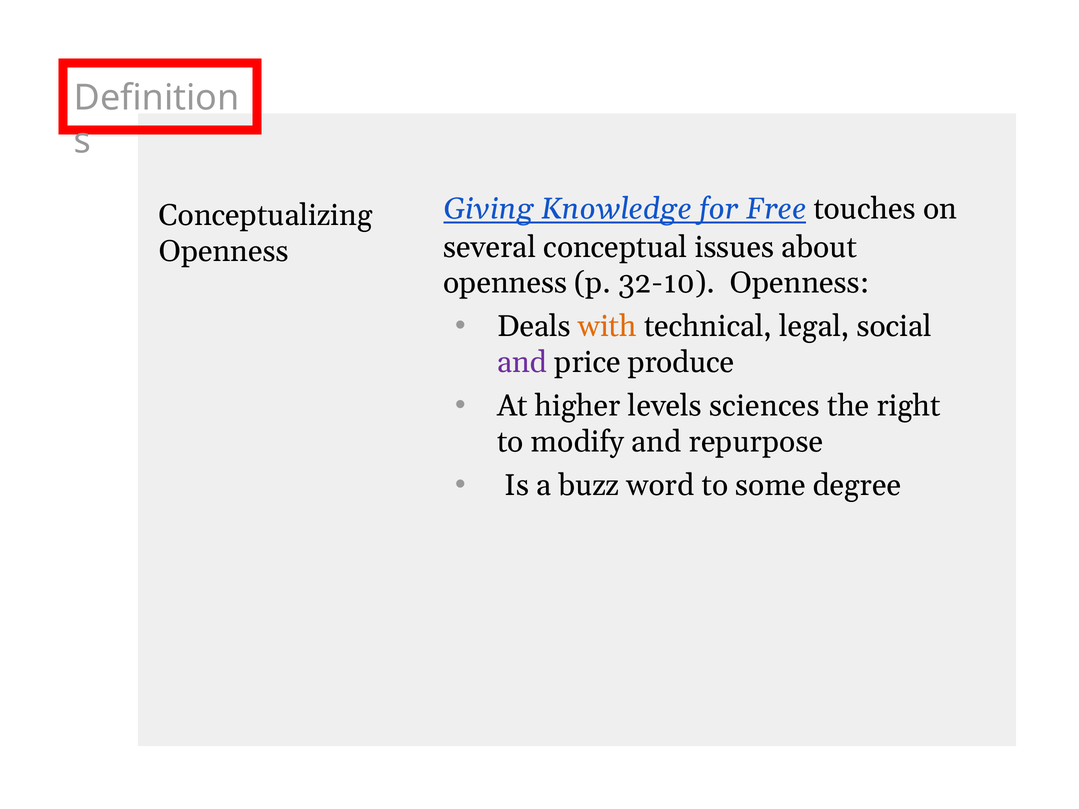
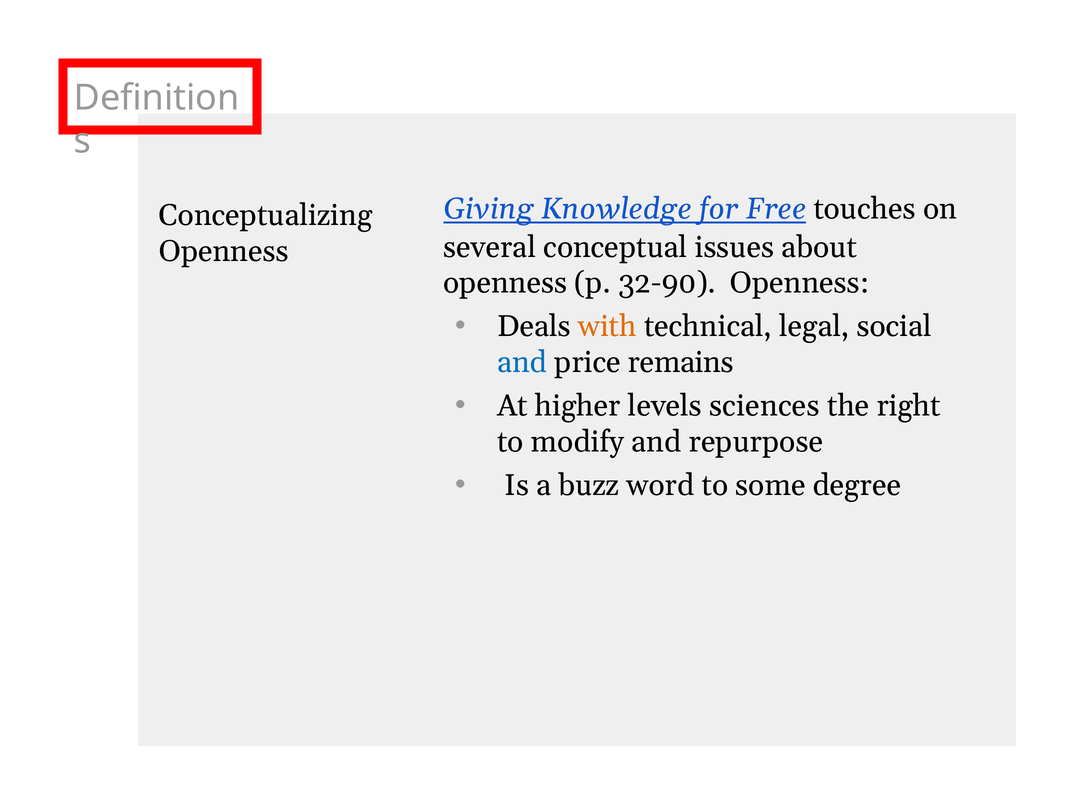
32-10: 32-10 -> 32-90
and at (522, 363) colour: purple -> blue
produce: produce -> remains
